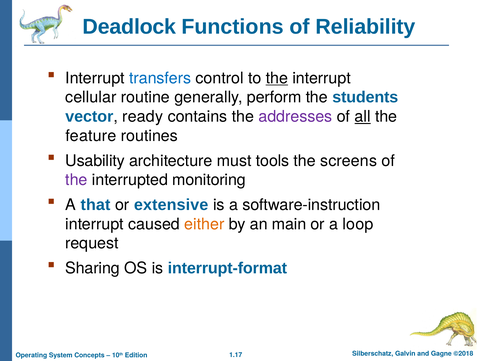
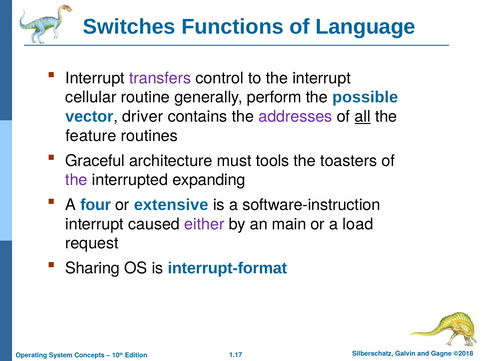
Deadlock: Deadlock -> Switches
Reliability: Reliability -> Language
transfers colour: blue -> purple
the at (277, 78) underline: present -> none
students: students -> possible
ready: ready -> driver
Usability: Usability -> Graceful
screens: screens -> toasters
monitoring: monitoring -> expanding
that: that -> four
either colour: orange -> purple
loop: loop -> load
